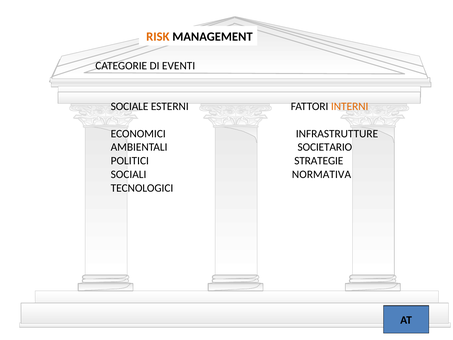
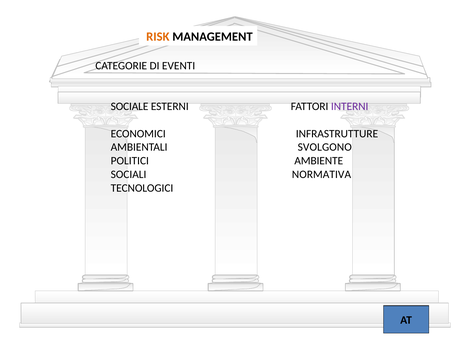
INTERNI colour: orange -> purple
SOCIETARIO: SOCIETARIO -> SVOLGONO
STRATEGIE: STRATEGIE -> AMBIENTE
